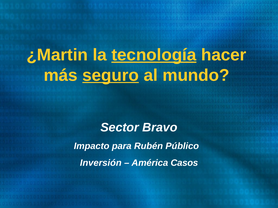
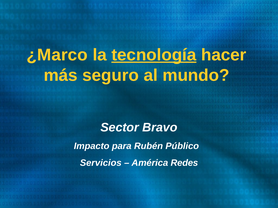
¿Martin: ¿Martin -> ¿Marco
seguro underline: present -> none
Inversión: Inversión -> Servicios
Casos: Casos -> Redes
